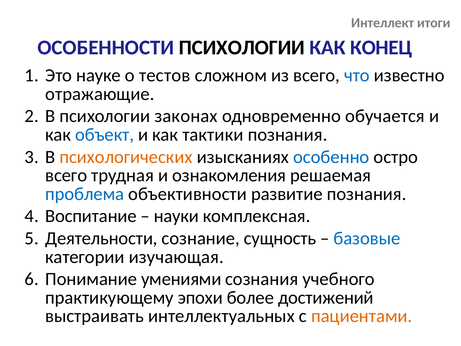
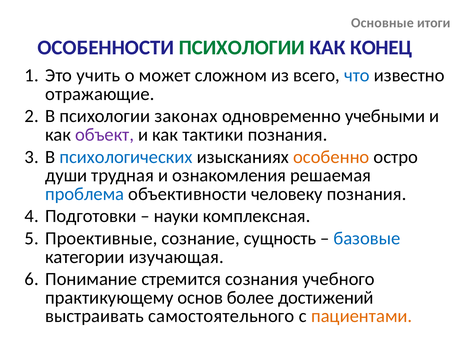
Интеллект: Интеллект -> Основные
ПСИХОЛОГИИ at (242, 48) colour: black -> green
науке: науке -> учить
тестов: тестов -> может
обучается: обучается -> учебными
объект colour: blue -> purple
психологических colour: orange -> blue
особенно colour: blue -> orange
всего at (66, 175): всего -> души
развитие: развитие -> человеку
Воспитание: Воспитание -> Подготовки
Деятельности: Деятельности -> Проективные
умениями: умениями -> стремится
эпохи: эпохи -> основ
интеллектуальных: интеллектуальных -> самостоятельного
